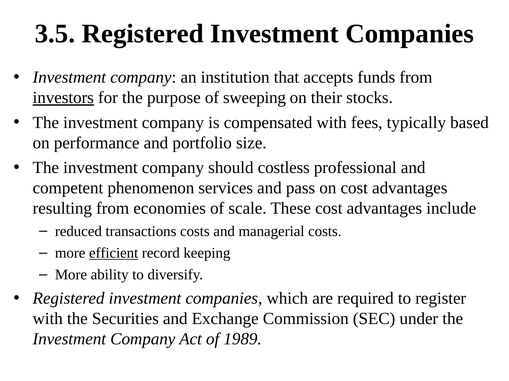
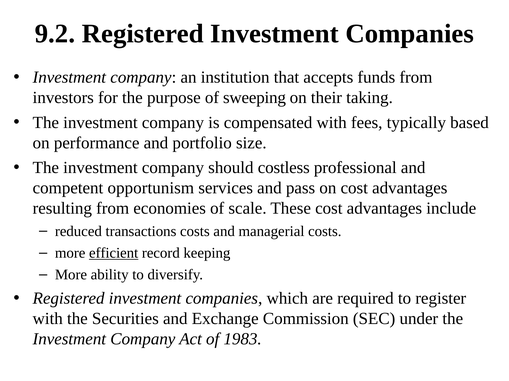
3.5: 3.5 -> 9.2
investors underline: present -> none
stocks: stocks -> taking
phenomenon: phenomenon -> opportunism
1989: 1989 -> 1983
